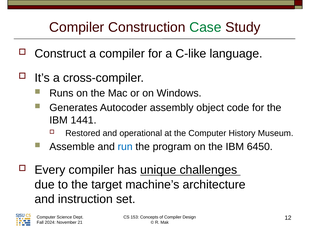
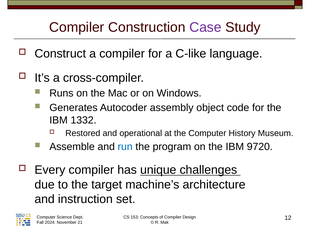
Case colour: green -> purple
1441: 1441 -> 1332
6450: 6450 -> 9720
